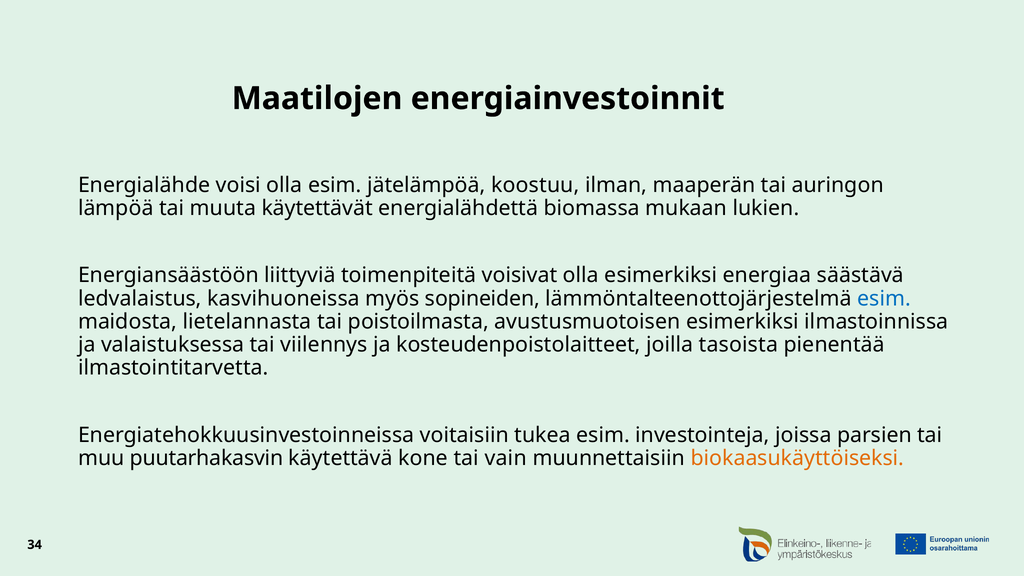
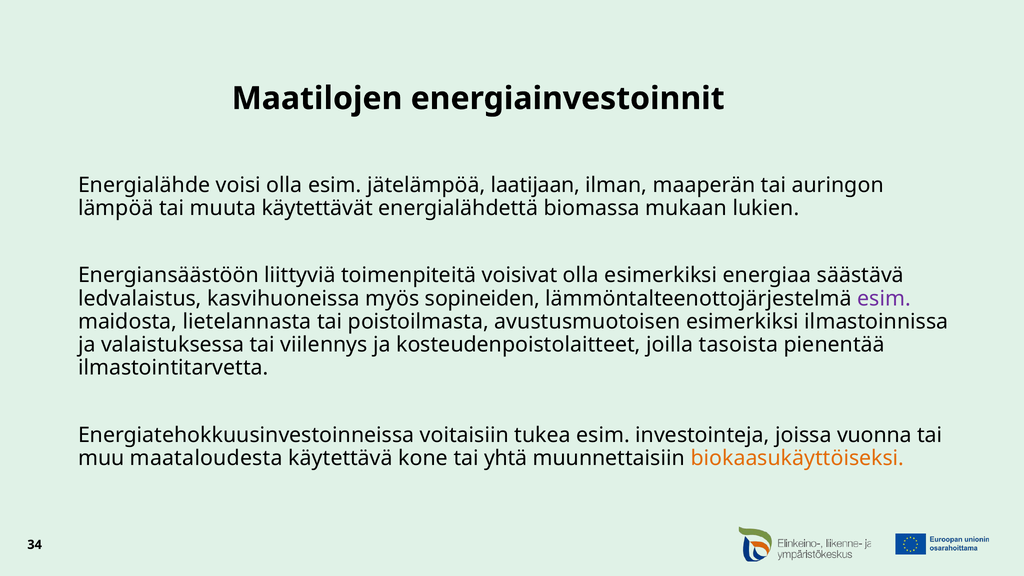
koostuu: koostuu -> laatijaan
esim at (884, 298) colour: blue -> purple
parsien: parsien -> vuonna
puutarhakasvin: puutarhakasvin -> maataloudesta
vain: vain -> yhtä
